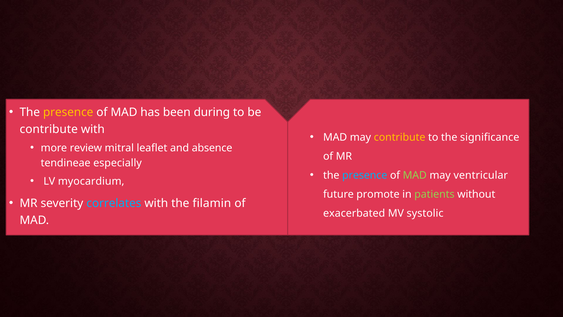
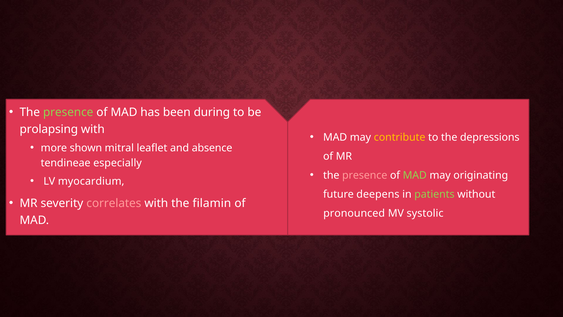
presence at (68, 112) colour: yellow -> light green
contribute at (49, 129): contribute -> prolapsing
significance: significance -> depressions
review: review -> shown
presence at (365, 175) colour: light blue -> pink
ventricular: ventricular -> originating
promote: promote -> deepens
correlates colour: light blue -> pink
exacerbated: exacerbated -> pronounced
